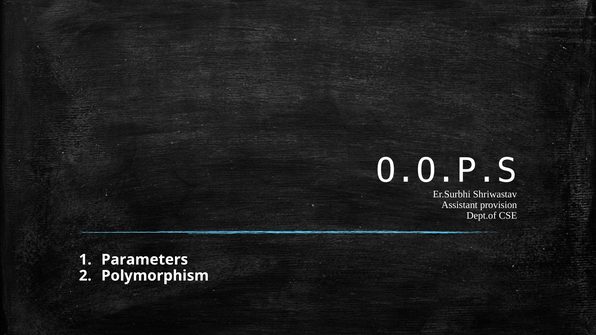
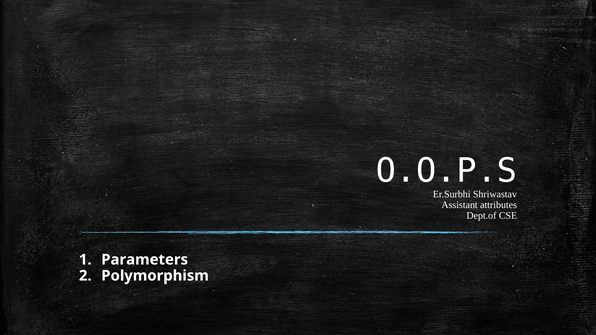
provision: provision -> attributes
